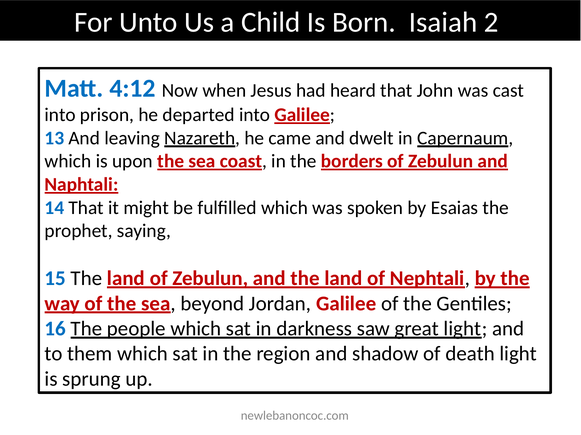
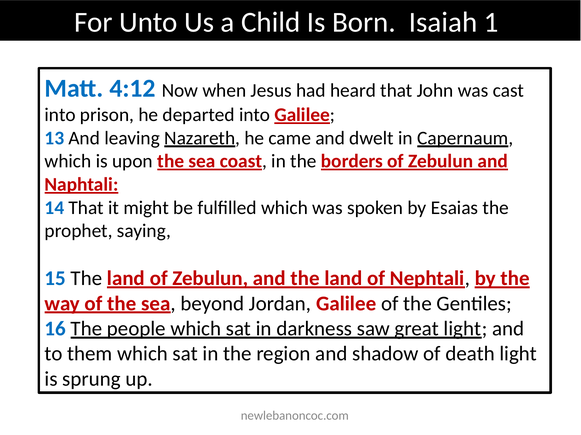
2: 2 -> 1
